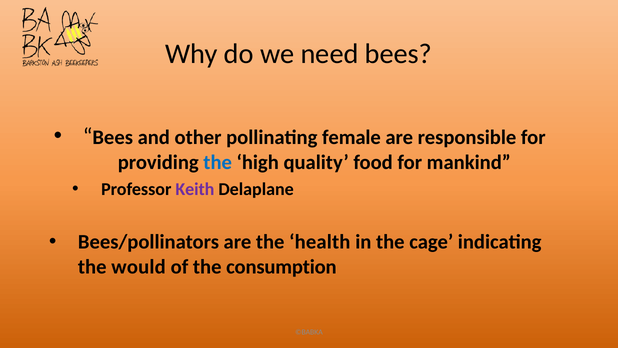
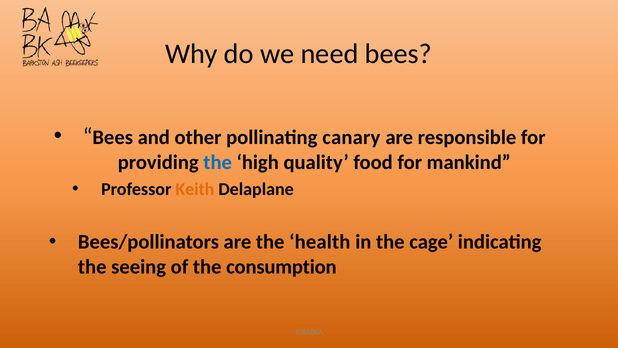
female: female -> canary
Keith colour: purple -> orange
would: would -> seeing
